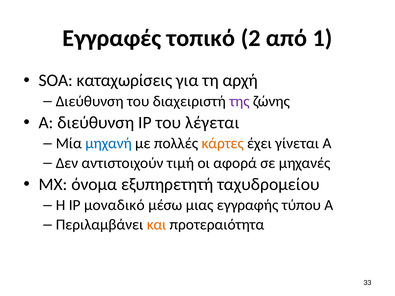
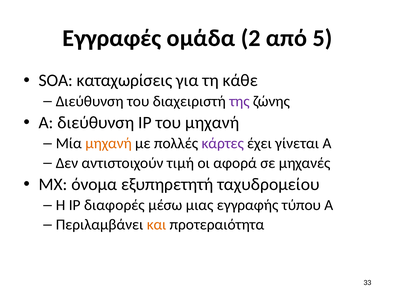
τοπικό: τοπικό -> ομάδα
1: 1 -> 5
αρχή: αρχή -> κάθε
του λέγεται: λέγεται -> μηχανή
μηχανή at (109, 143) colour: blue -> orange
κάρτες colour: orange -> purple
μοναδικό: μοναδικό -> διαφορές
